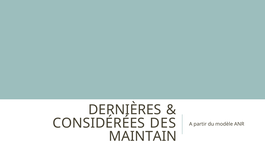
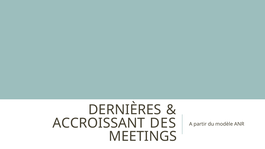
CONSIDÉRÉES: CONSIDÉRÉES -> ACCROISSANT
MAINTAIN: MAINTAIN -> MEETINGS
